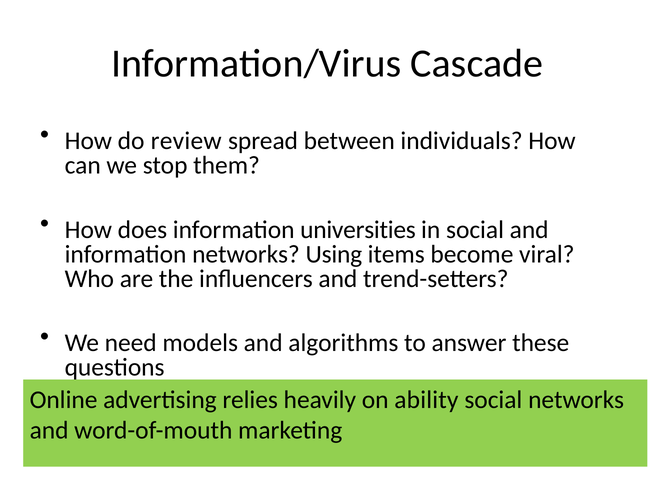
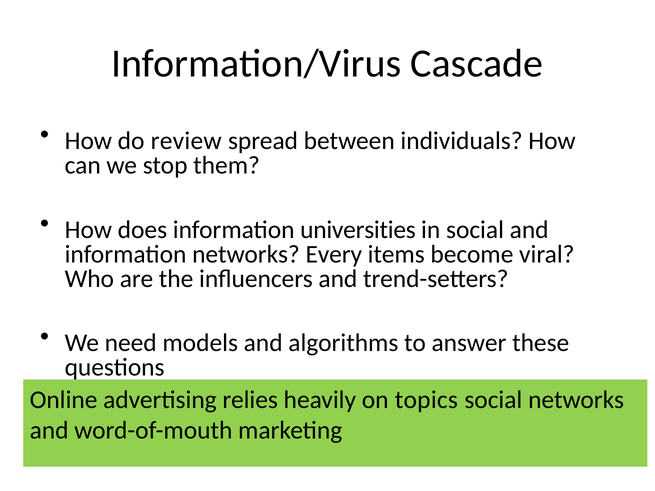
Using: Using -> Every
ability: ability -> topics
